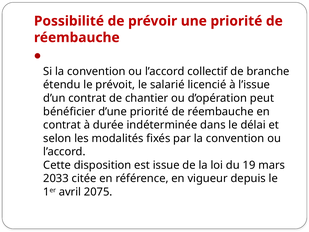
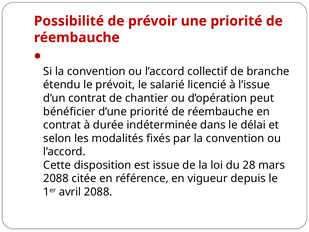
19: 19 -> 28
2033 at (56, 178): 2033 -> 2088
avril 2075: 2075 -> 2088
